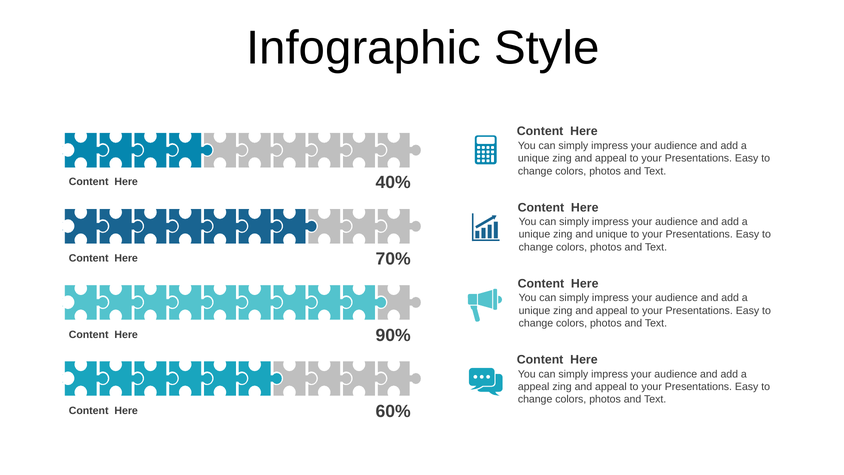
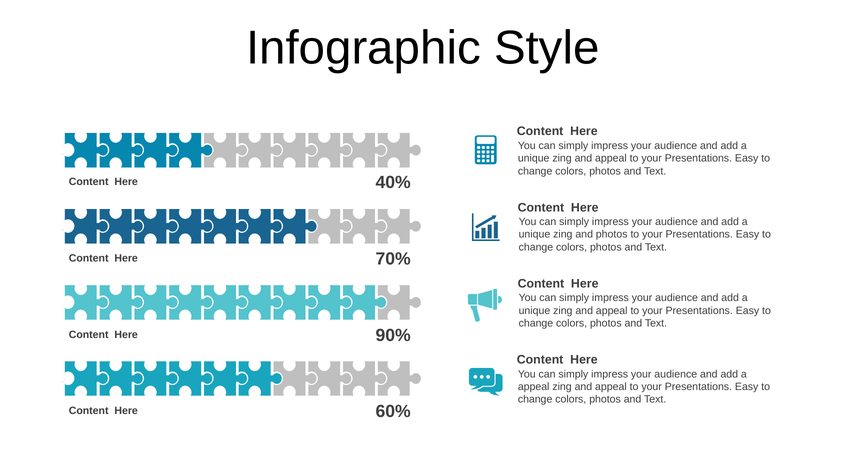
and unique: unique -> photos
